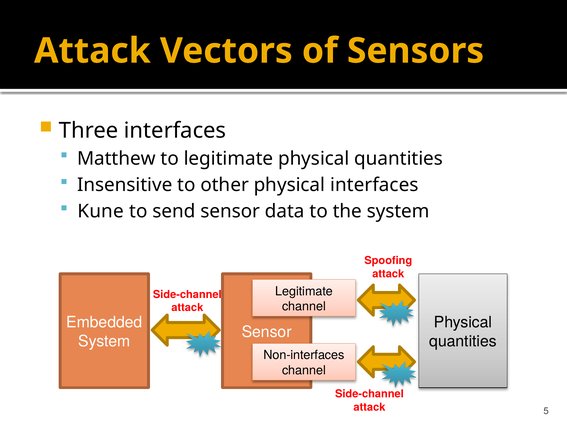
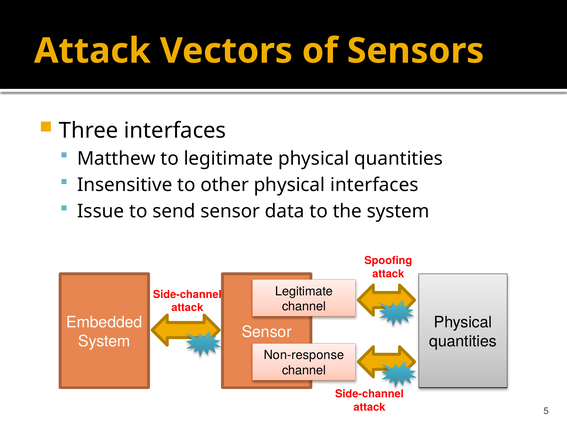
Kune: Kune -> Issue
Non-interfaces: Non-interfaces -> Non-response
